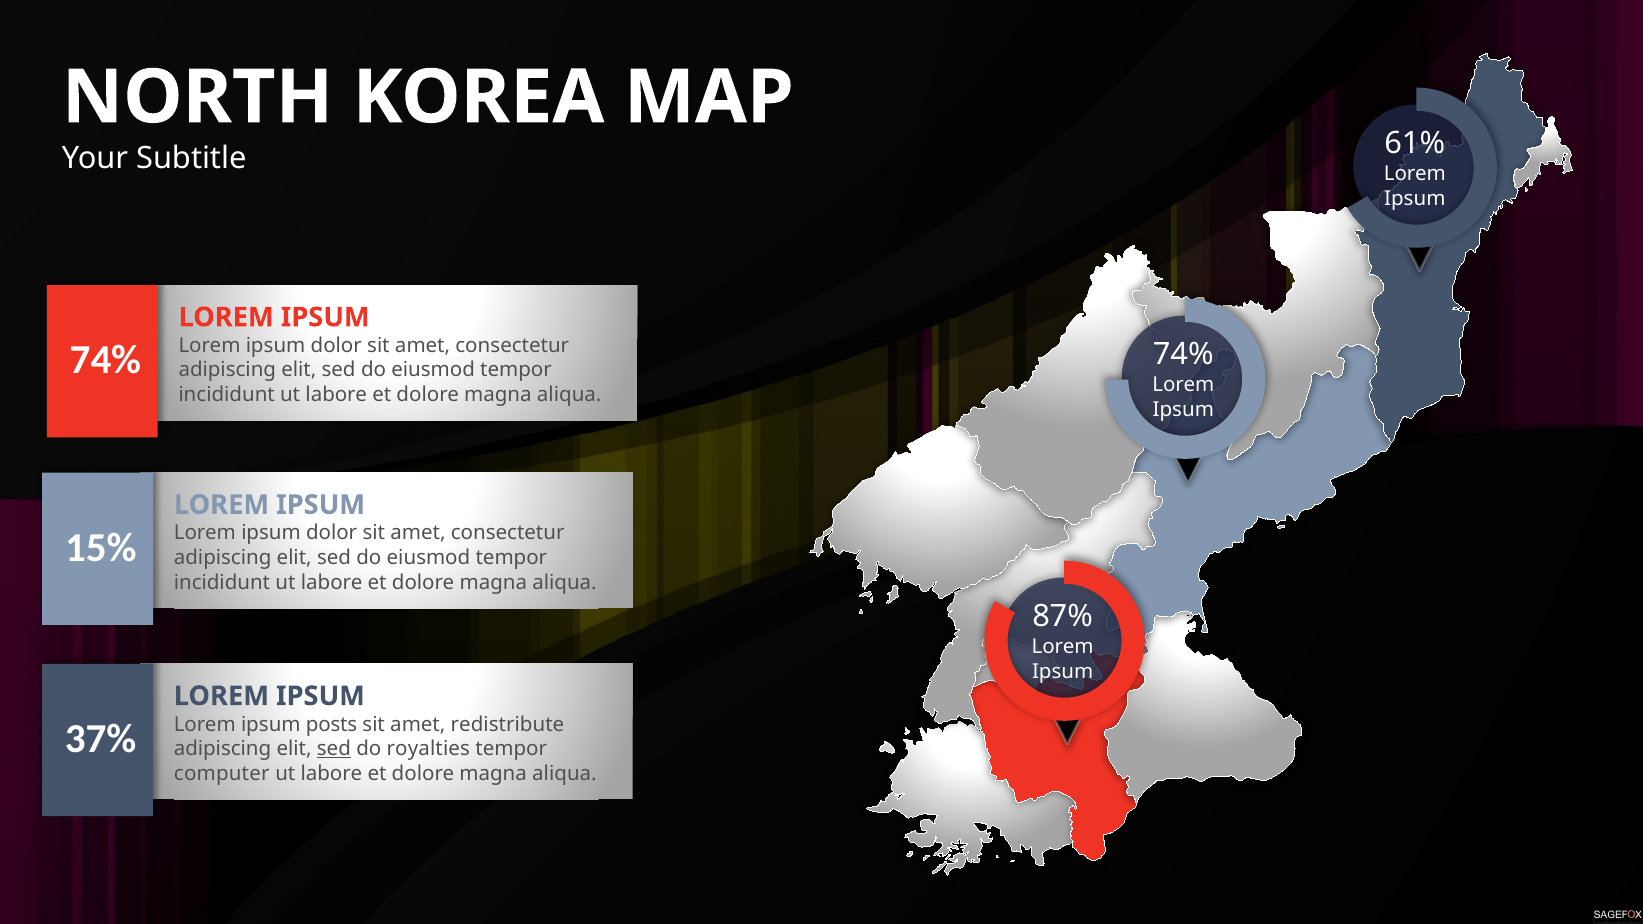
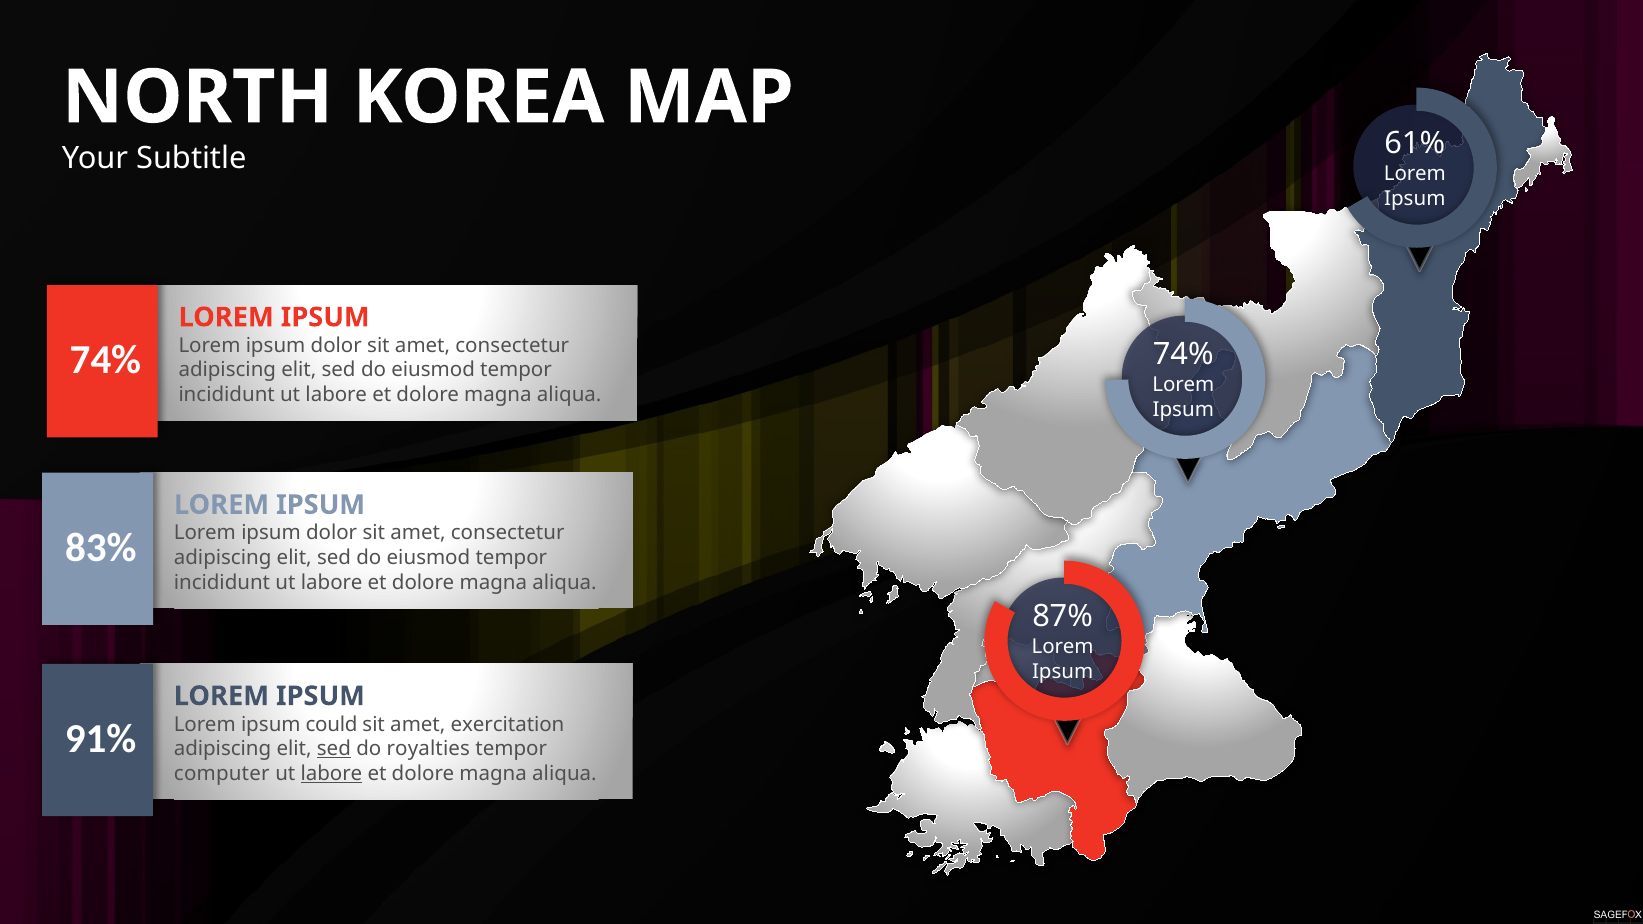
15%: 15% -> 83%
posts: posts -> could
redistribute: redistribute -> exercitation
37%: 37% -> 91%
labore at (331, 774) underline: none -> present
